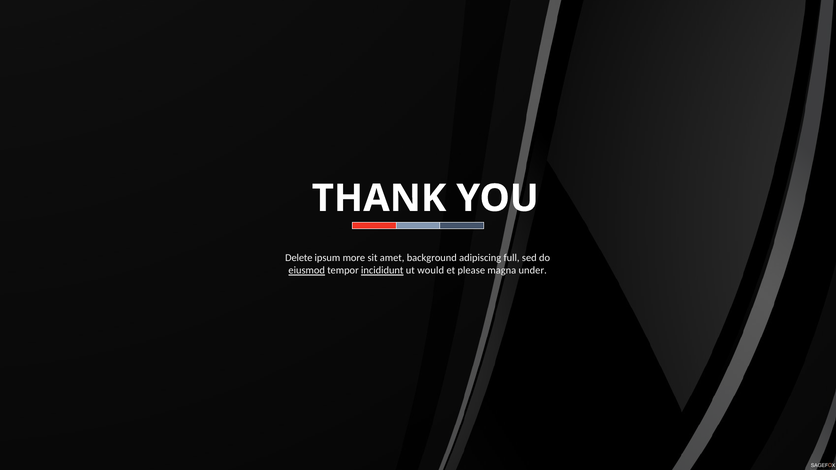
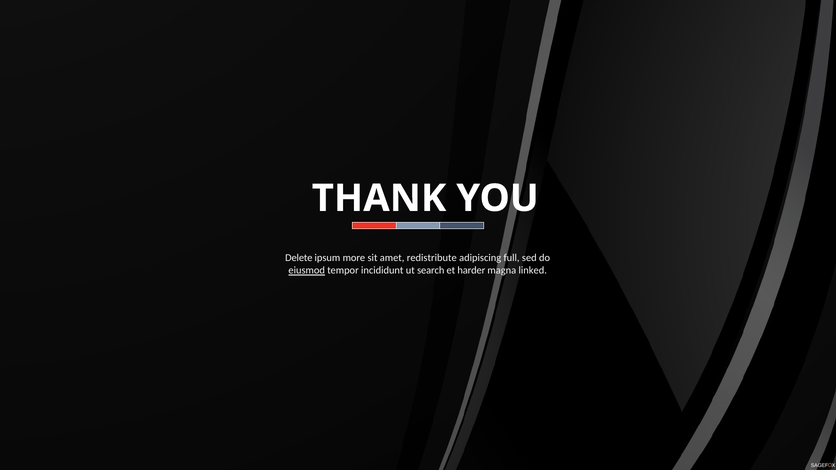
background: background -> redistribute
incididunt underline: present -> none
would: would -> search
please: please -> harder
under: under -> linked
